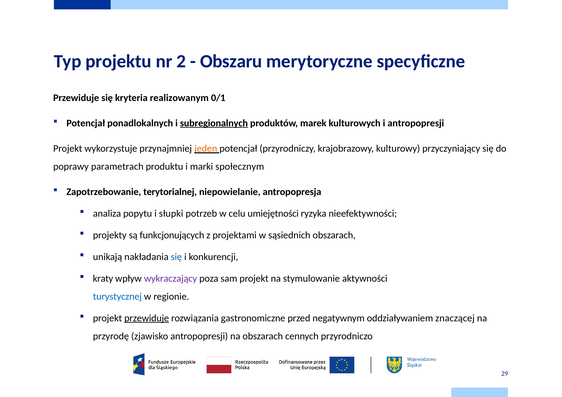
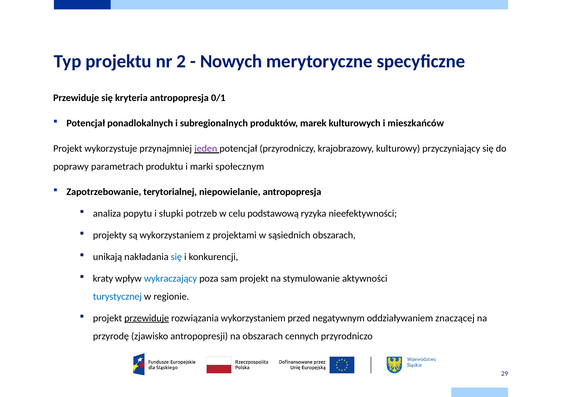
Obszaru: Obszaru -> Nowych
kryteria realizowanym: realizowanym -> antropopresja
subregionalnych underline: present -> none
i antropopresji: antropopresji -> mieszkańców
jeden colour: orange -> purple
umiejętności: umiejętności -> podstawową
są funkcjonujących: funkcjonujących -> wykorzystaniem
wykraczający colour: purple -> blue
rozwiązania gastronomiczne: gastronomiczne -> wykorzystaniem
